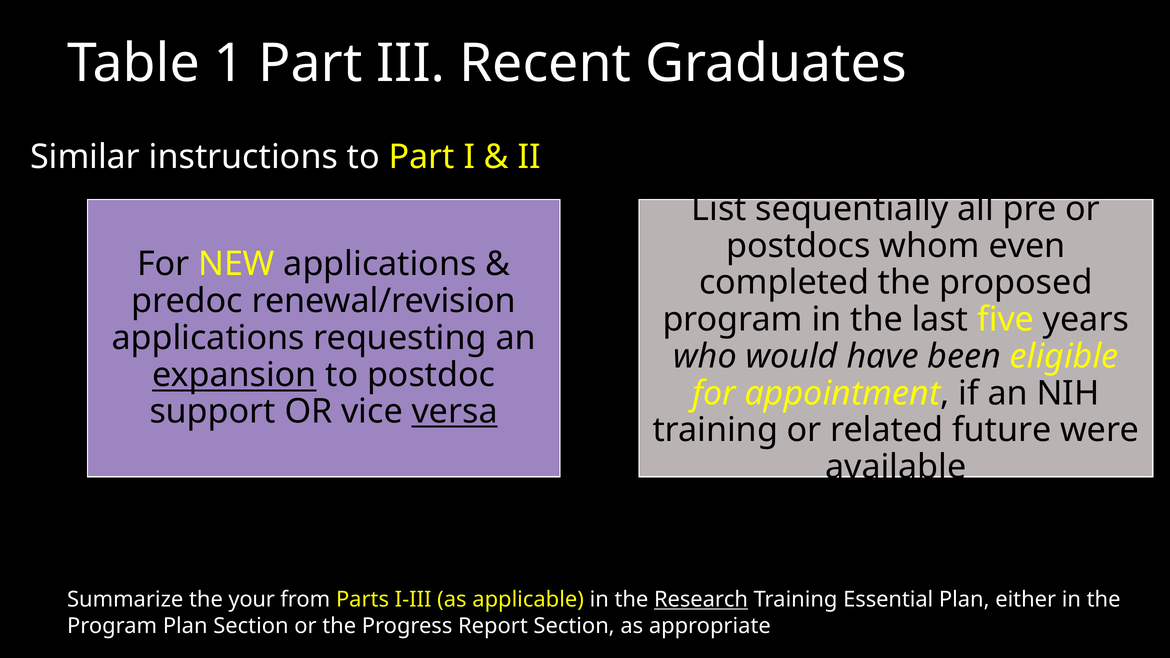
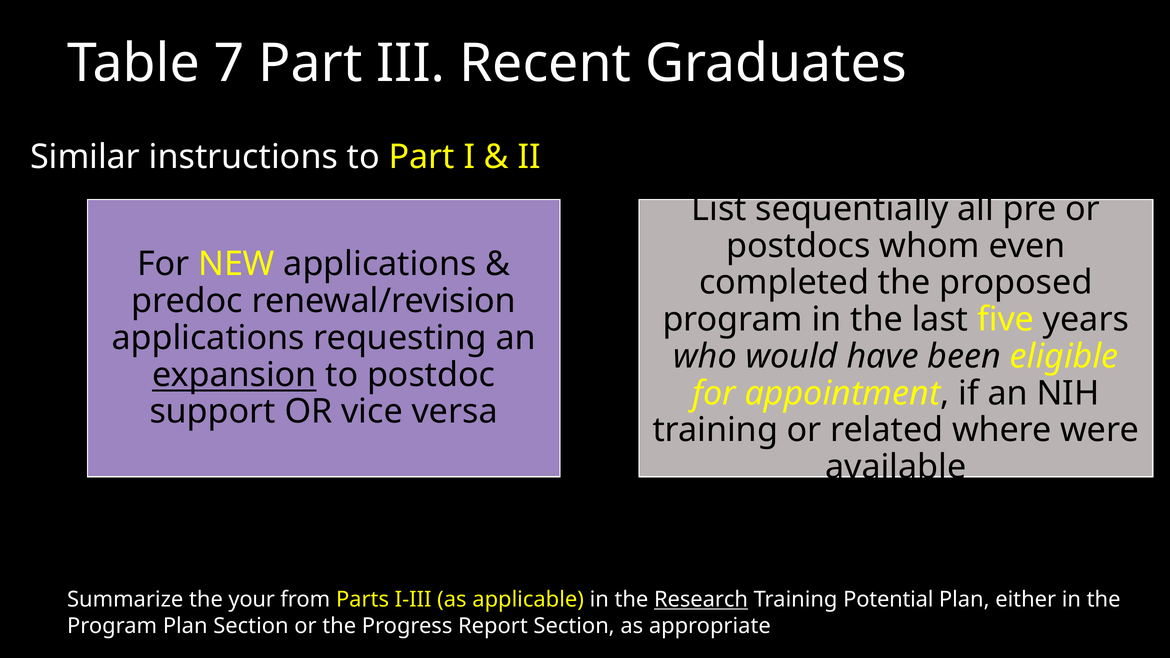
1: 1 -> 7
versa underline: present -> none
future: future -> where
Essential: Essential -> Potential
